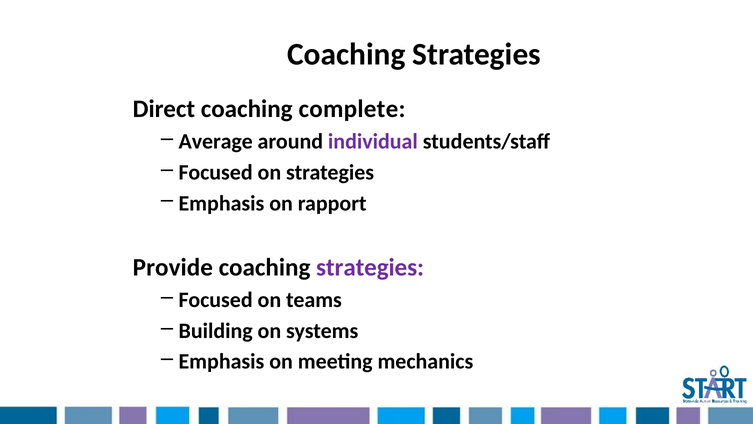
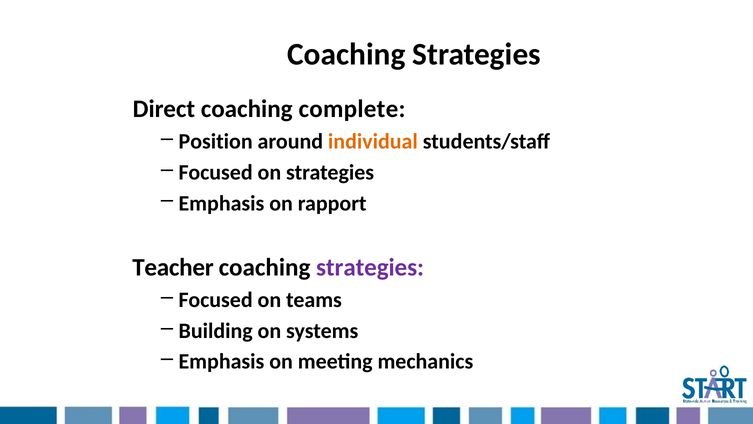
Average: Average -> Position
individual colour: purple -> orange
Provide: Provide -> Teacher
